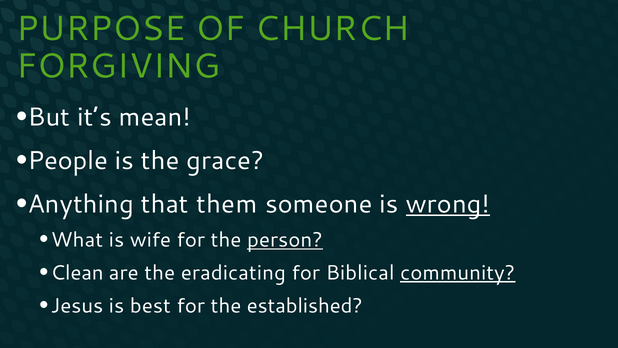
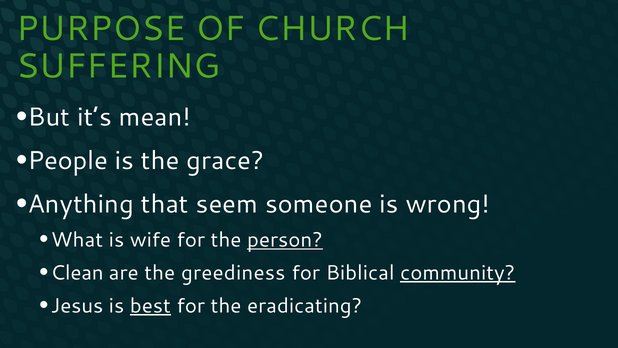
FORGIVING: FORGIVING -> SUFFERING
them: them -> seem
wrong underline: present -> none
eradicating: eradicating -> greediness
best underline: none -> present
established: established -> eradicating
